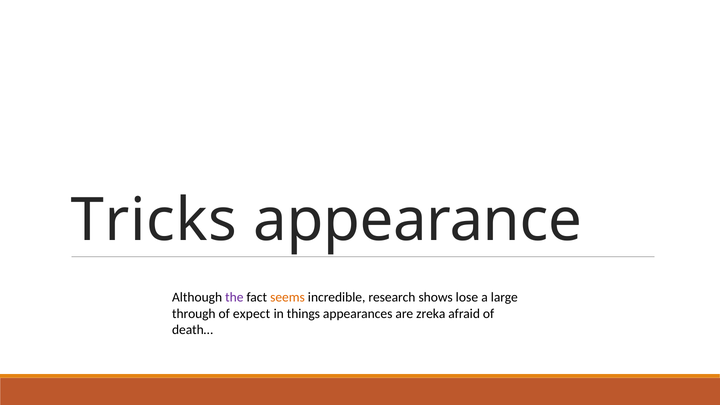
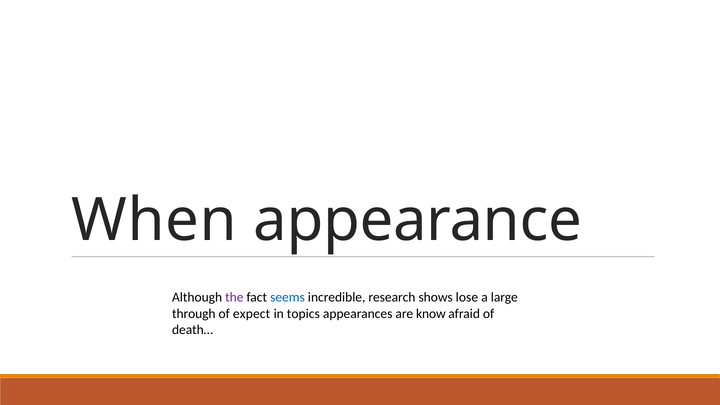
Tricks: Tricks -> When
seems colour: orange -> blue
things: things -> topics
zreka: zreka -> know
